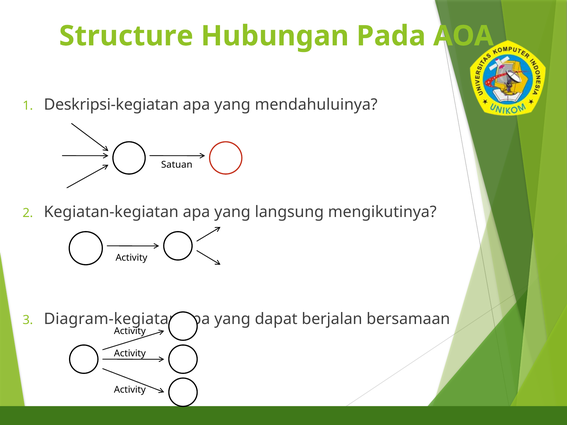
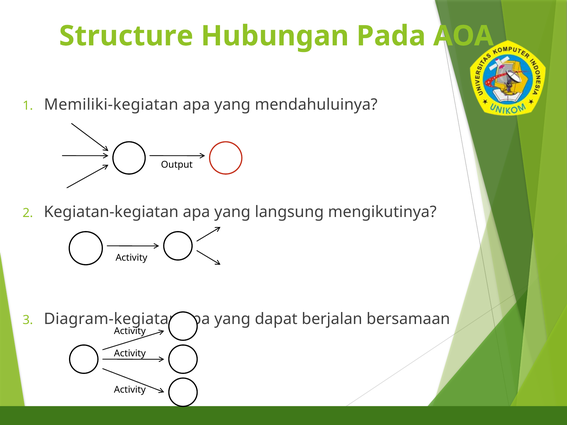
Deskripsi-kegiatan: Deskripsi-kegiatan -> Memiliki-kegiatan
Satuan: Satuan -> Output
